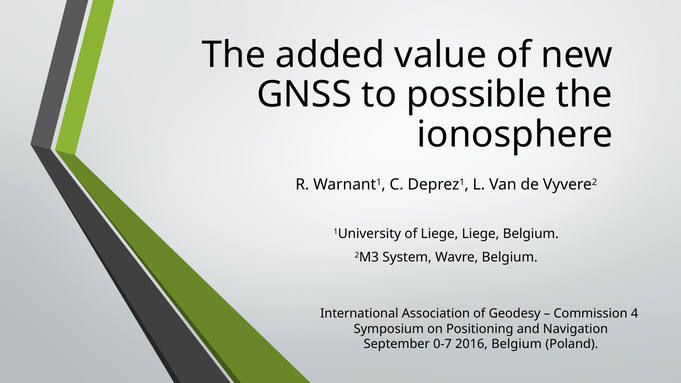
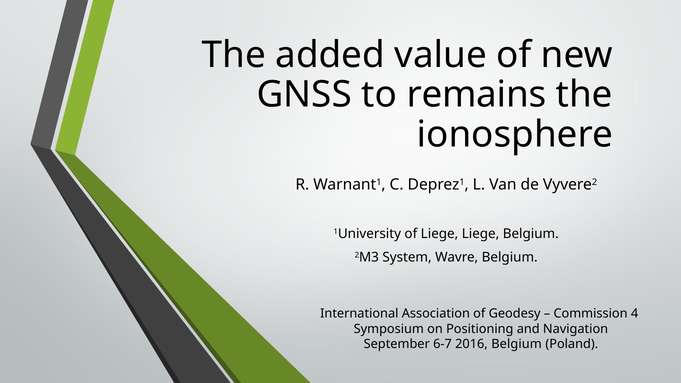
possible: possible -> remains
0-7: 0-7 -> 6-7
